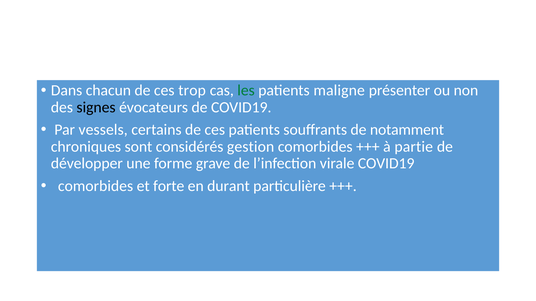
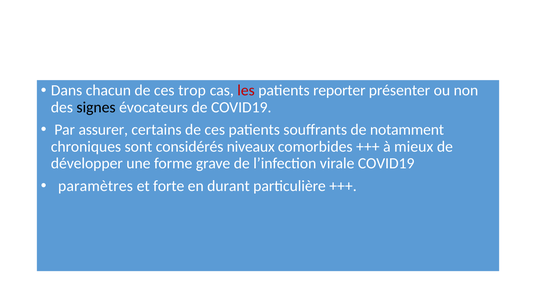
les colour: green -> red
maligne: maligne -> reporter
vessels: vessels -> assurer
gestion: gestion -> niveaux
partie: partie -> mieux
comorbides at (96, 186): comorbides -> paramètres
